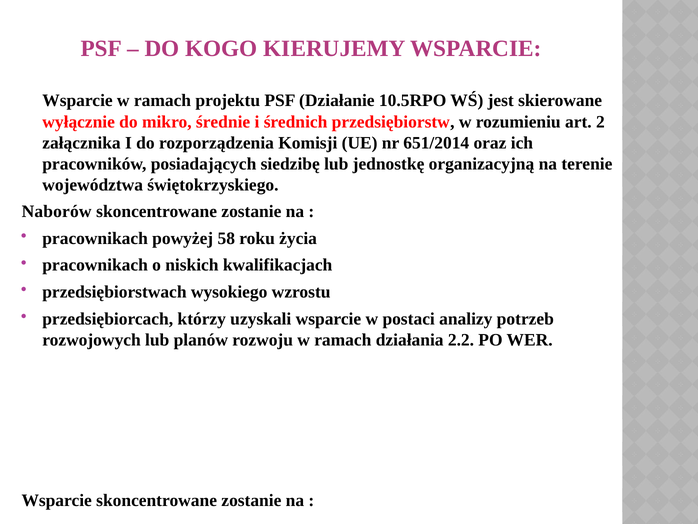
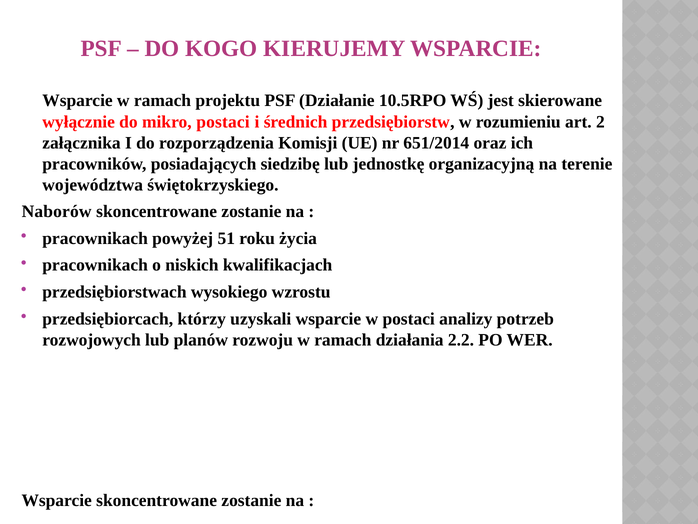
mikro średnie: średnie -> postaci
58: 58 -> 51
